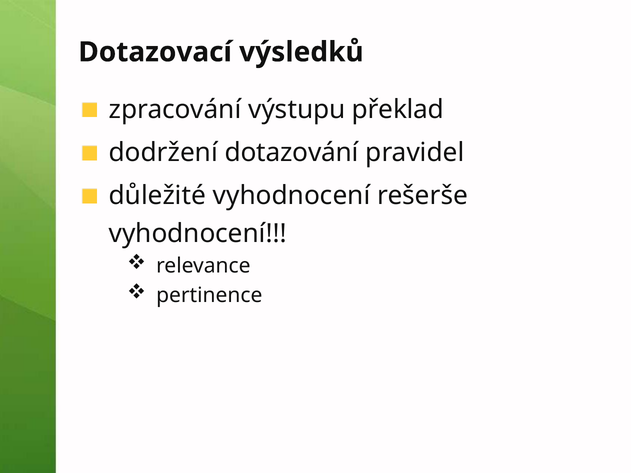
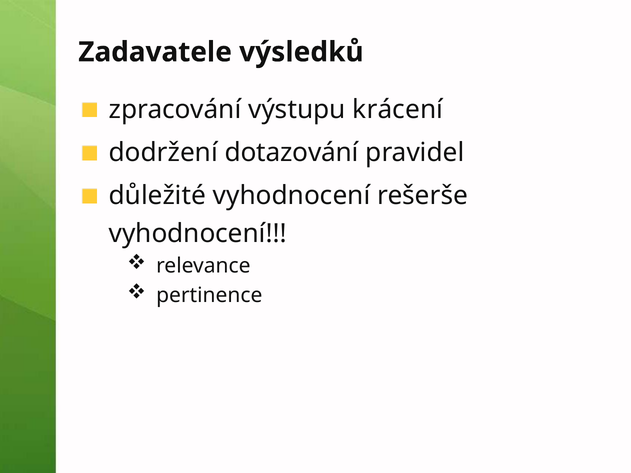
Dotazovací: Dotazovací -> Zadavatele
překlad: překlad -> krácení
